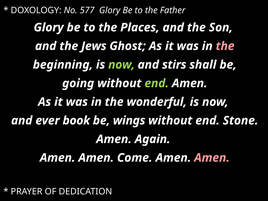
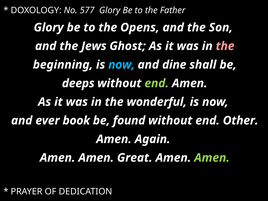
Places: Places -> Opens
now at (122, 65) colour: light green -> light blue
stirs: stirs -> dine
going: going -> deeps
wings: wings -> found
Stone: Stone -> Other
Come: Come -> Great
Amen at (212, 158) colour: pink -> light green
